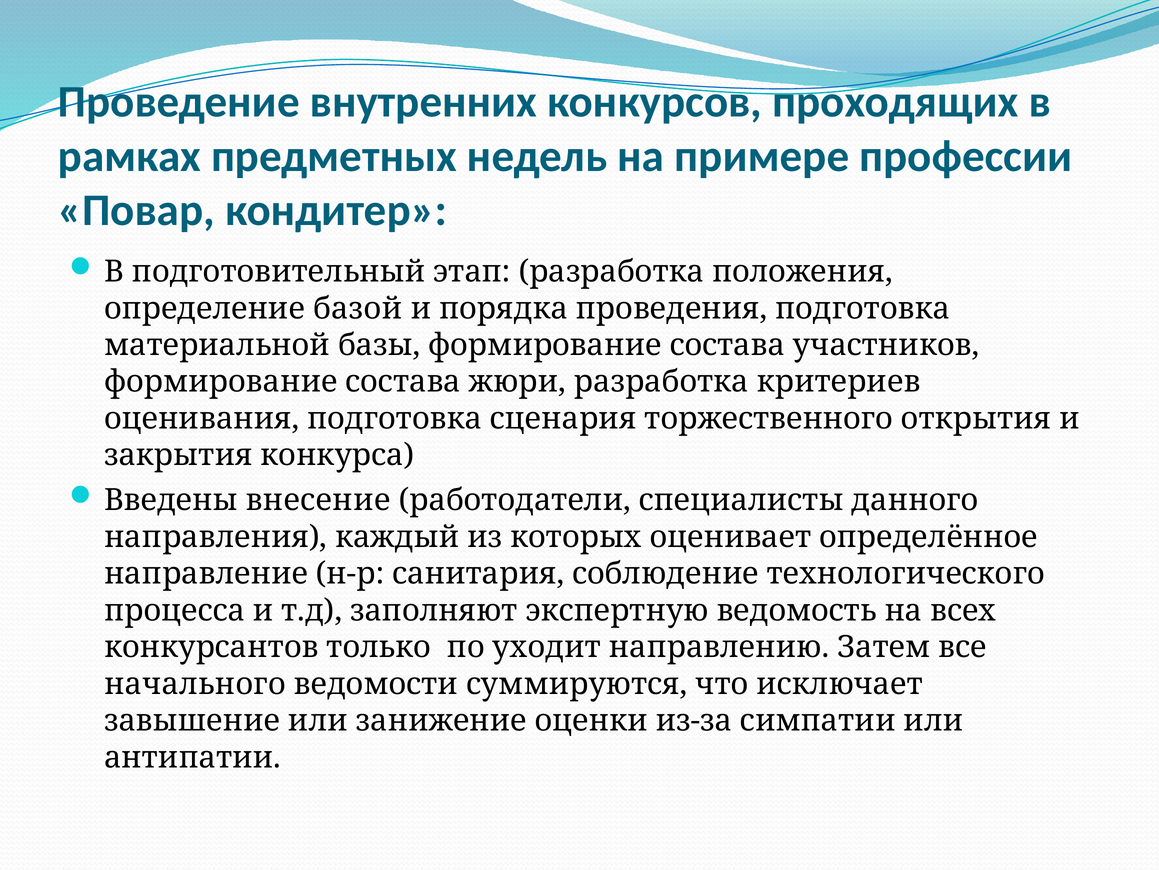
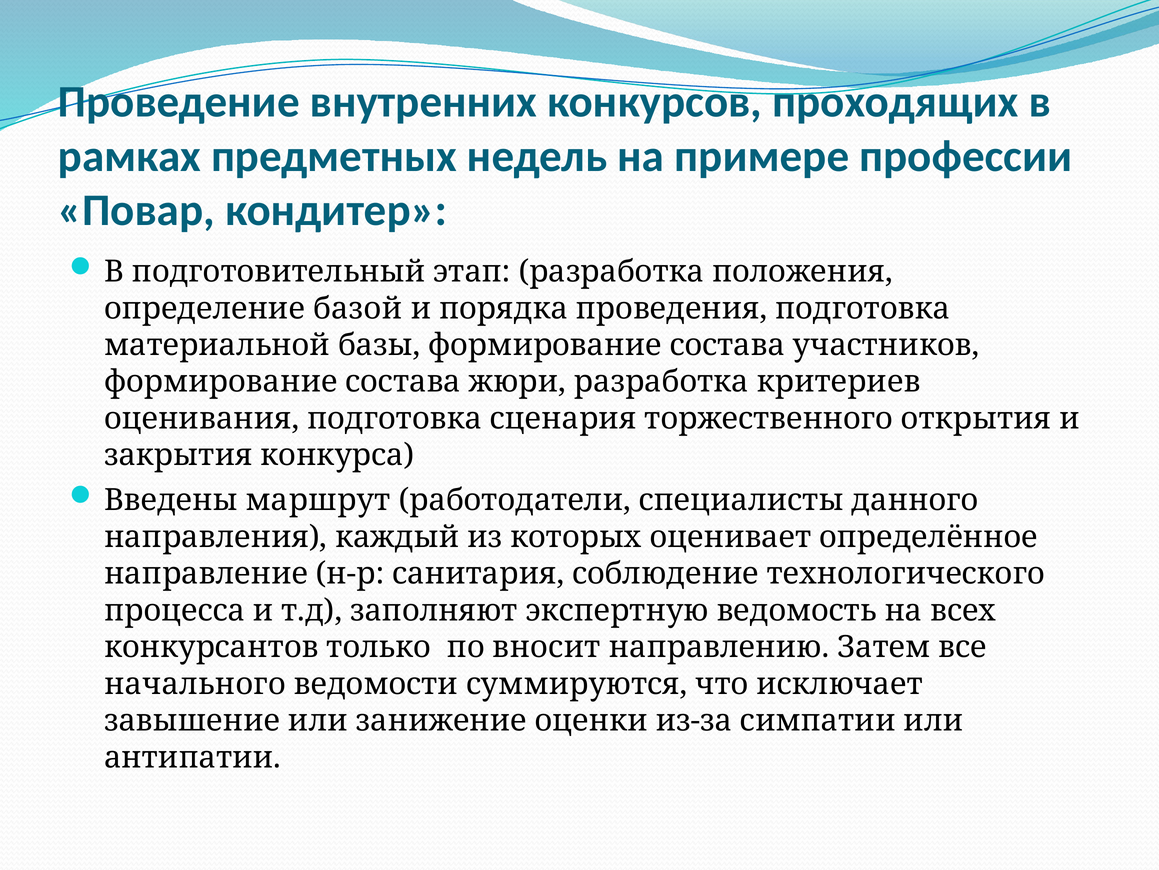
внесение: внесение -> маршрут
уходит: уходит -> вносит
